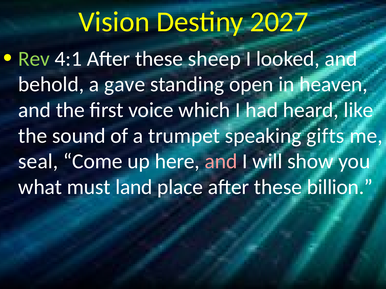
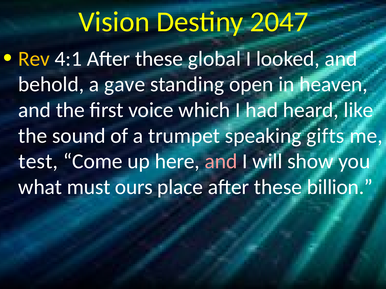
2027: 2027 -> 2047
Rev colour: light green -> yellow
sheep: sheep -> global
seal: seal -> test
land: land -> ours
